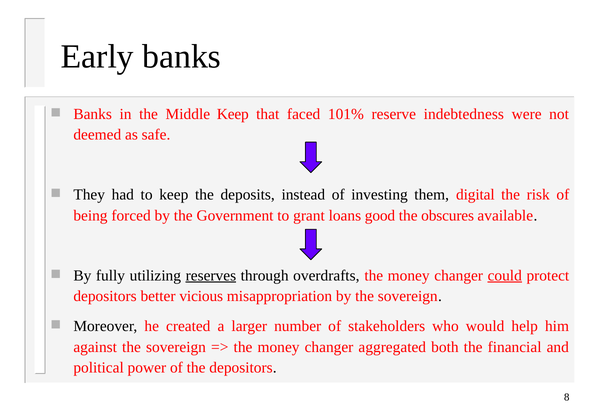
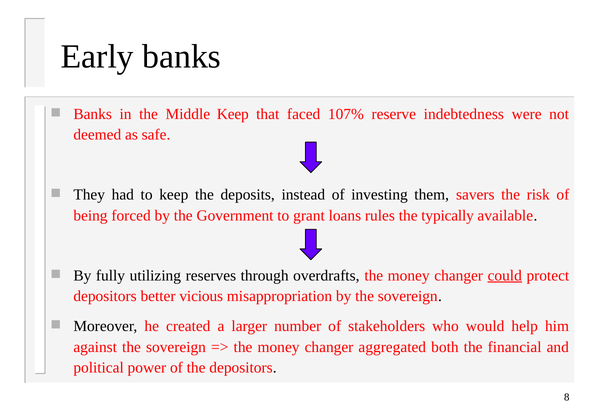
101%: 101% -> 107%
digital: digital -> savers
good: good -> rules
obscures: obscures -> typically
reserves underline: present -> none
